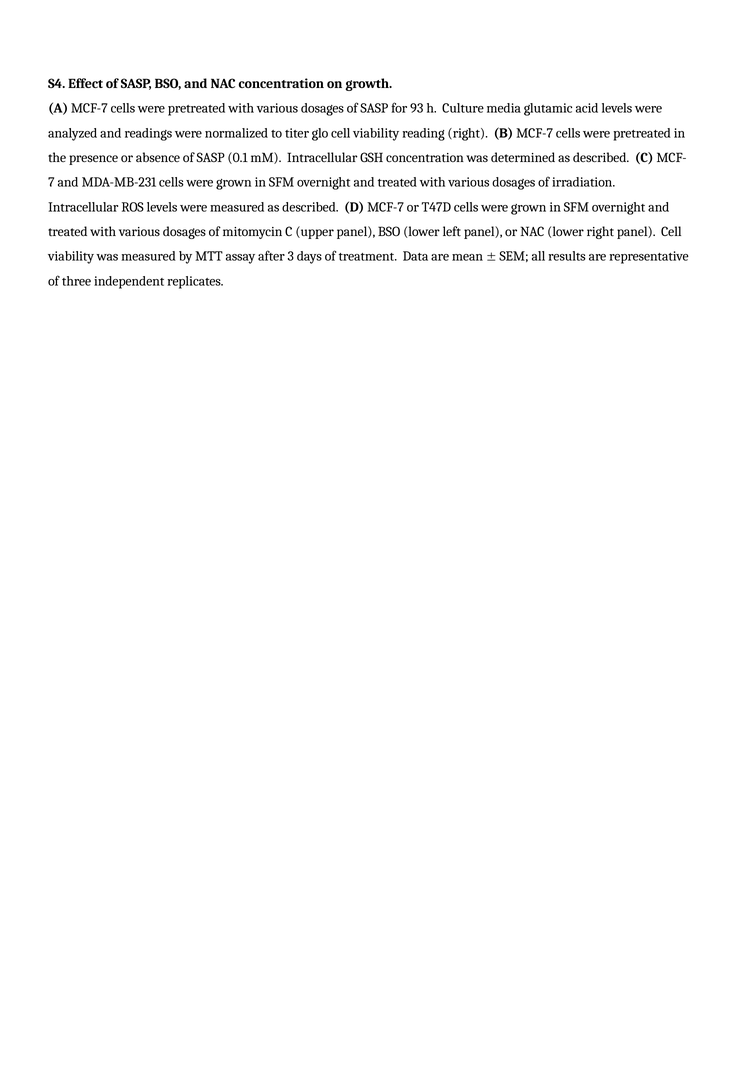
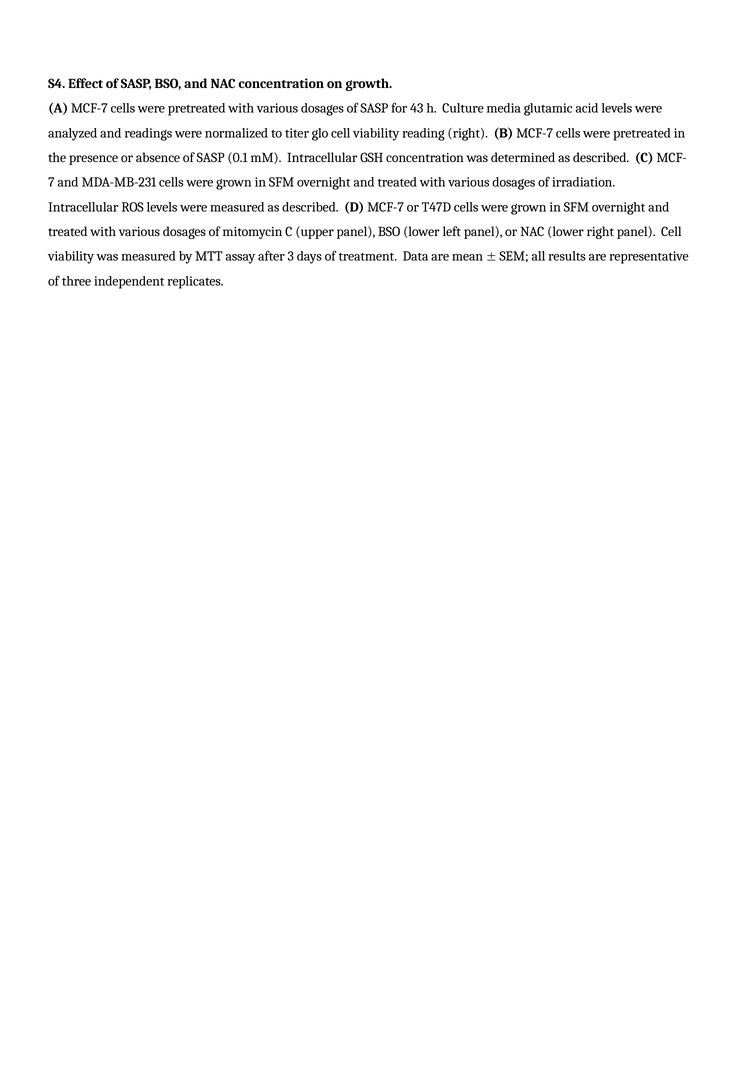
93: 93 -> 43
